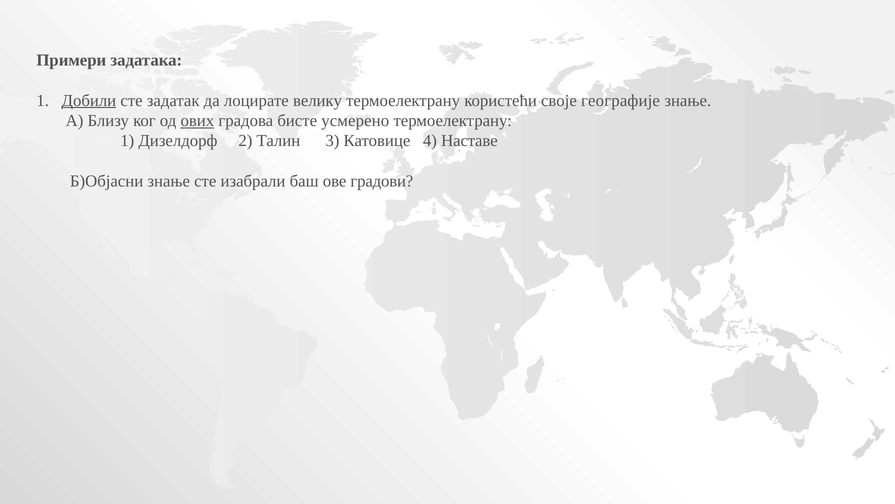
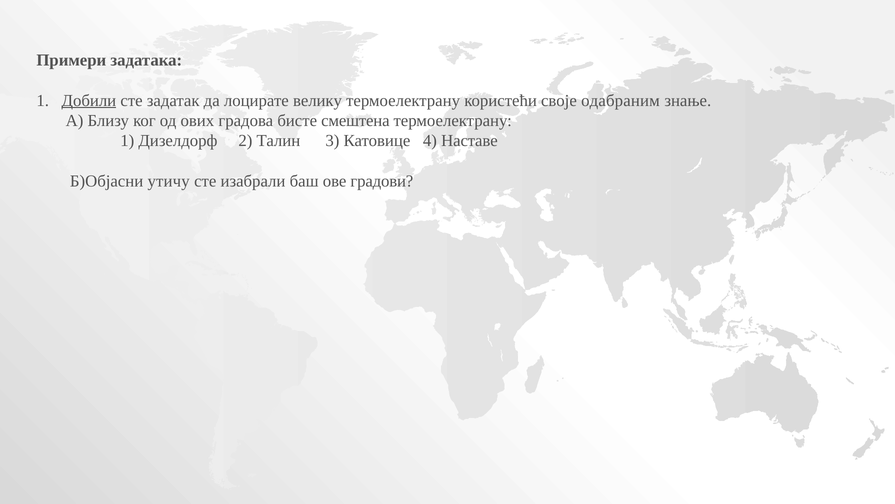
географије: географије -> одабраним
ових underline: present -> none
усмерено: усмерено -> смештена
Б)Објасни знање: знање -> утичу
